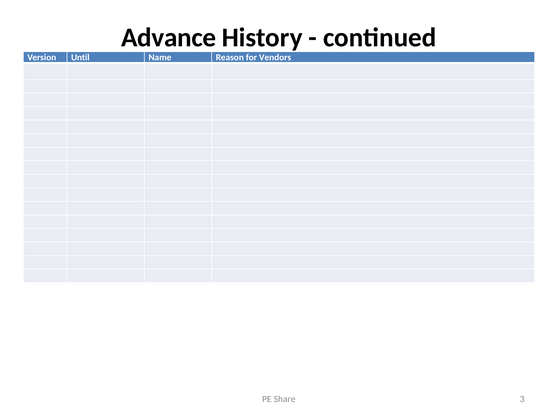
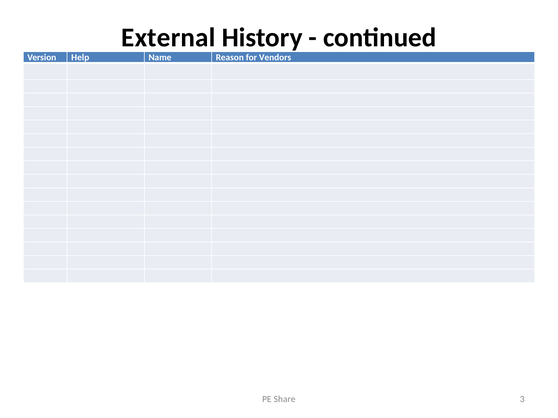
Advance: Advance -> External
Until: Until -> Help
